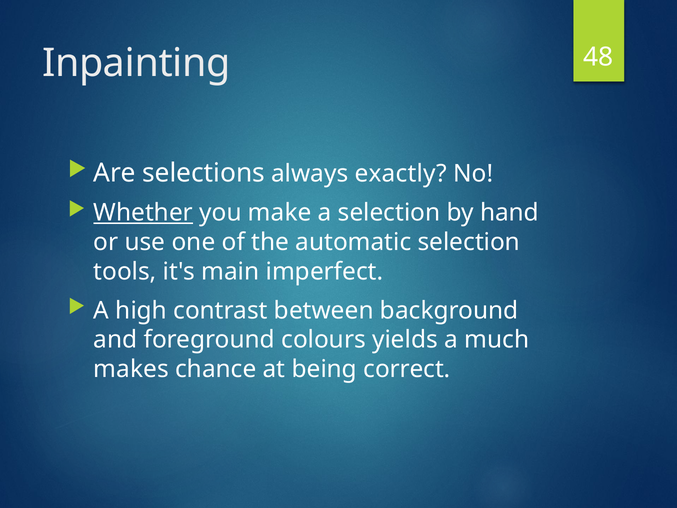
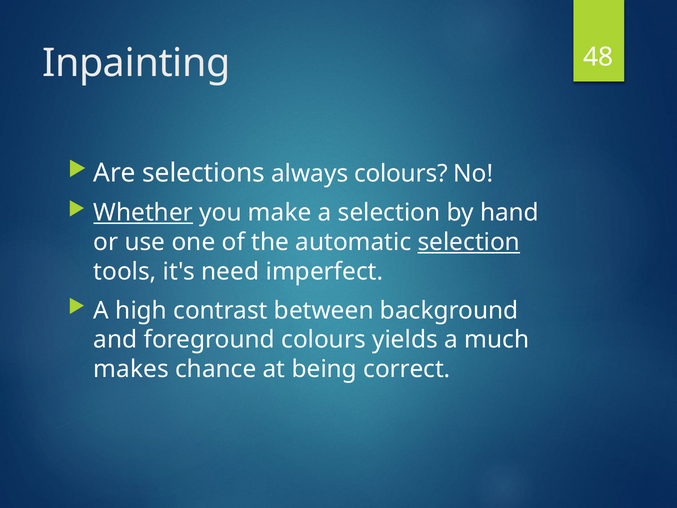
always exactly: exactly -> colours
selection at (469, 242) underline: none -> present
main: main -> need
